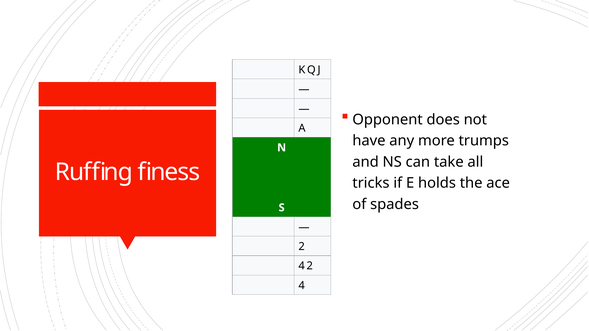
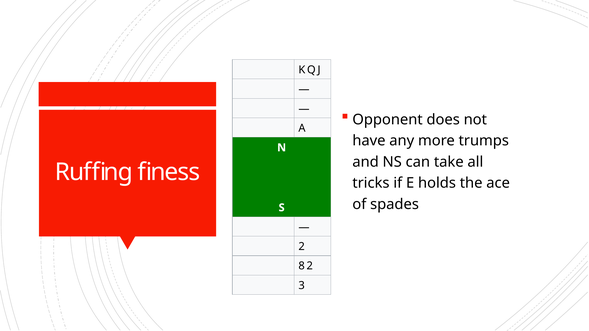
4 at (302, 266): 4 -> 8
4 at (302, 286): 4 -> 3
